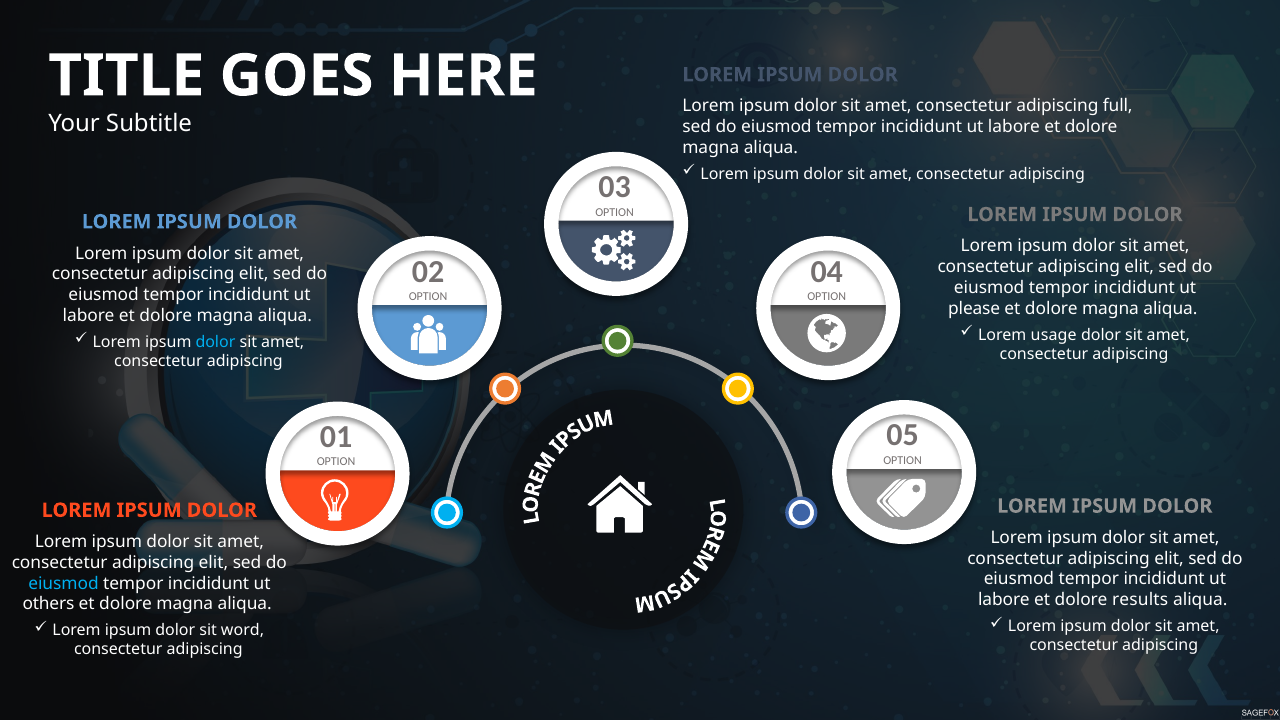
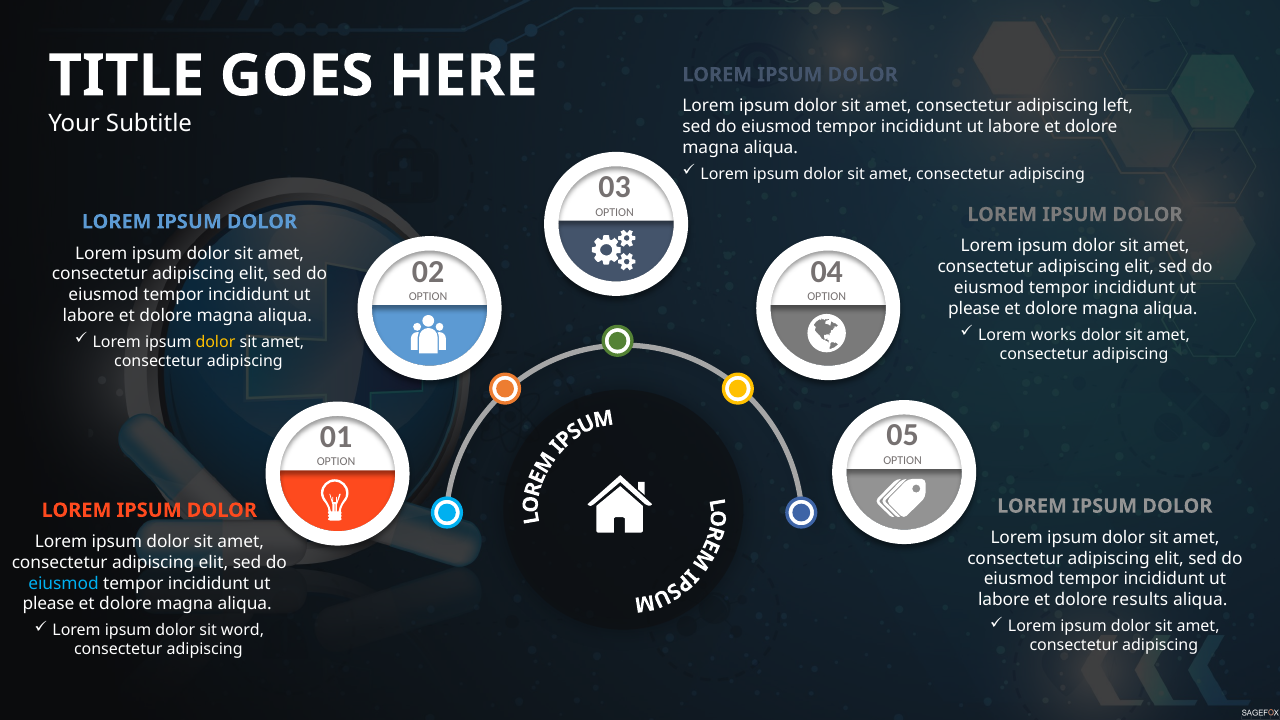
full: full -> left
usage: usage -> works
dolor at (215, 342) colour: light blue -> yellow
others at (48, 604): others -> please
